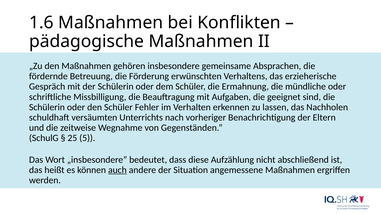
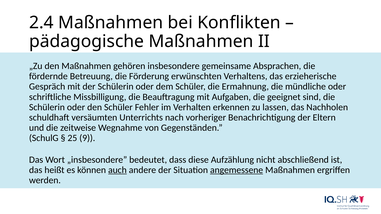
1.6: 1.6 -> 2.4
5: 5 -> 9
angemessene underline: none -> present
